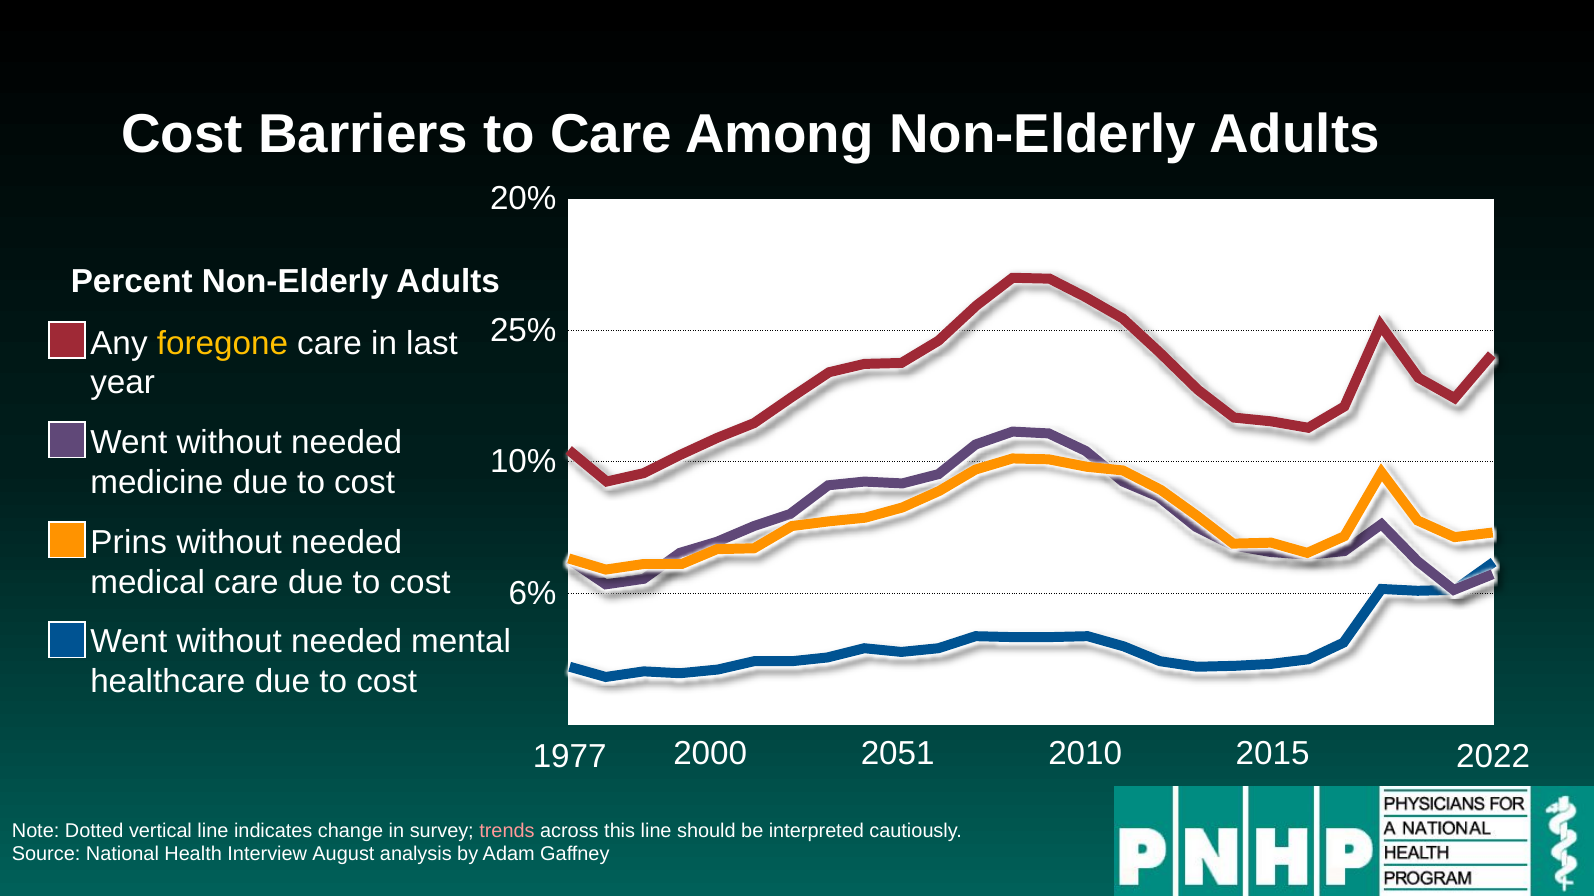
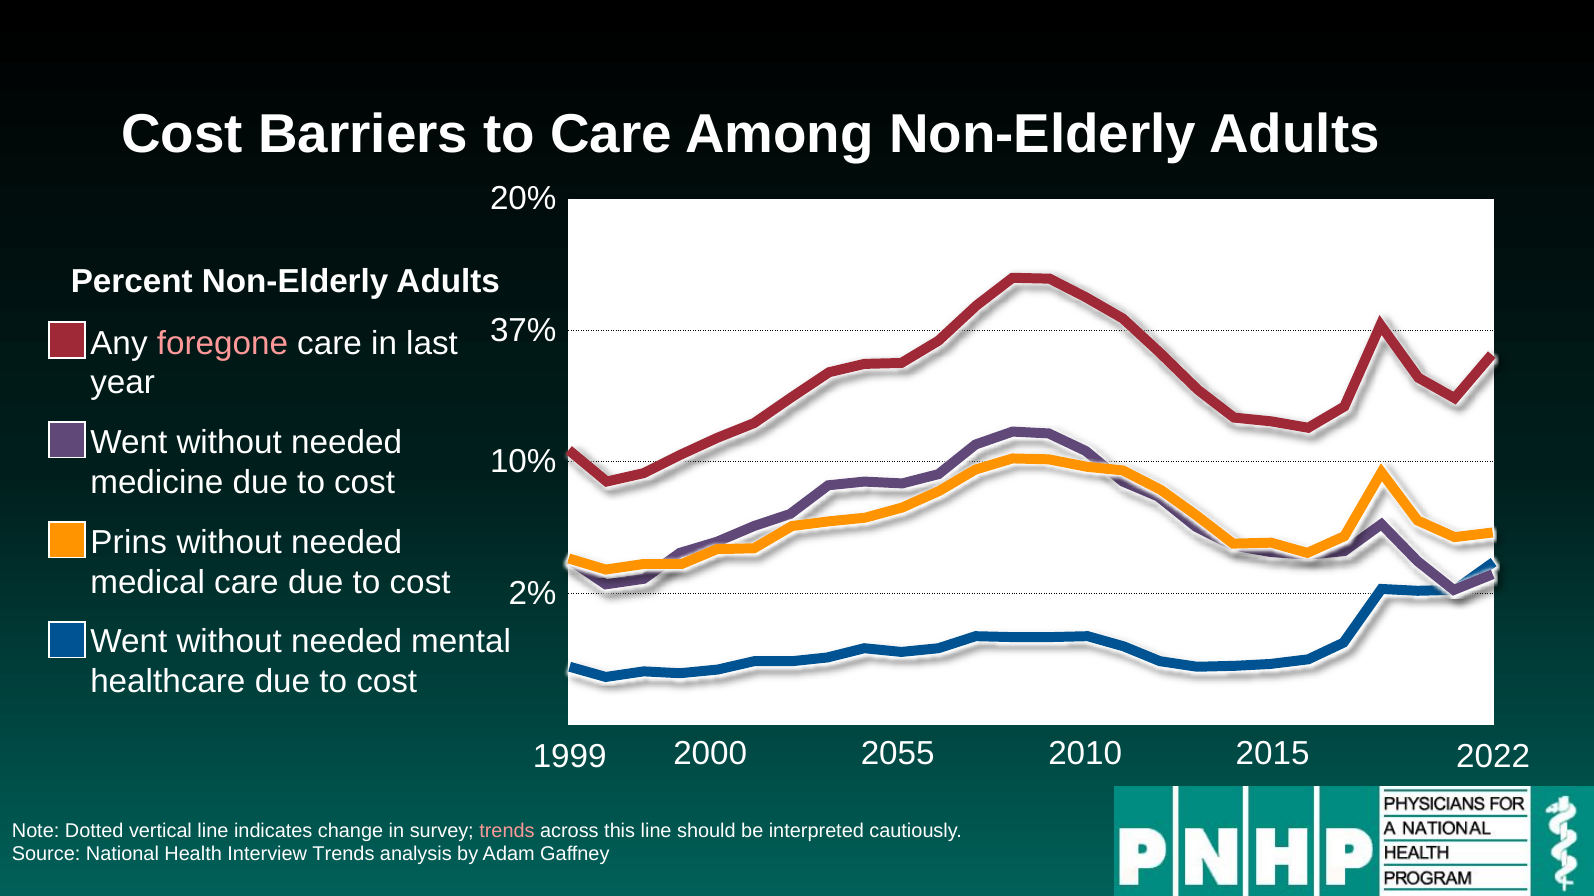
25%: 25% -> 37%
foregone colour: yellow -> pink
6%: 6% -> 2%
2051: 2051 -> 2055
1977: 1977 -> 1999
Interview August: August -> Trends
